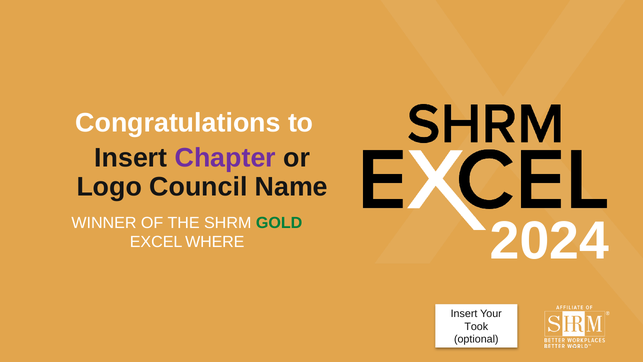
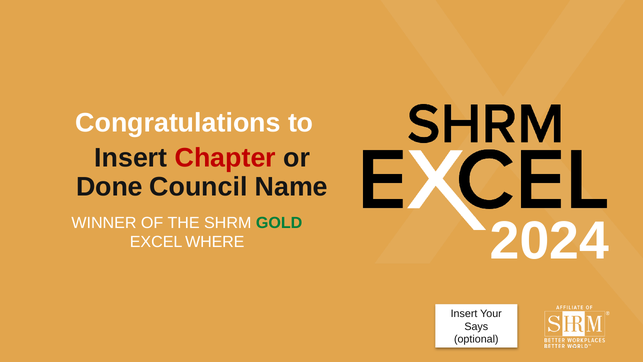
Chapter colour: purple -> red
Logo: Logo -> Done
Took: Took -> Says
